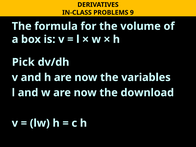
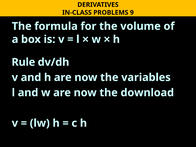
Pick: Pick -> Rule
